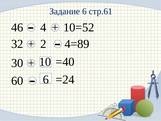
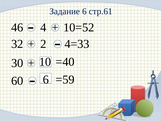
4=89: 4=89 -> 4=33
=24: =24 -> =59
